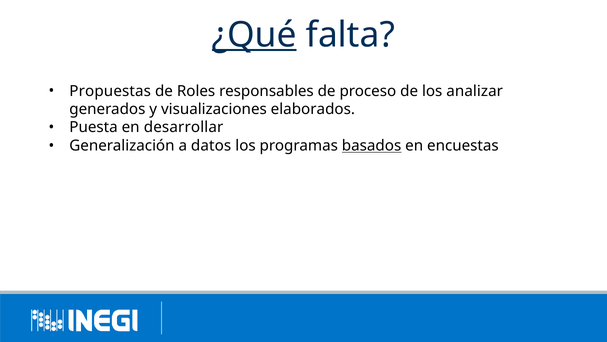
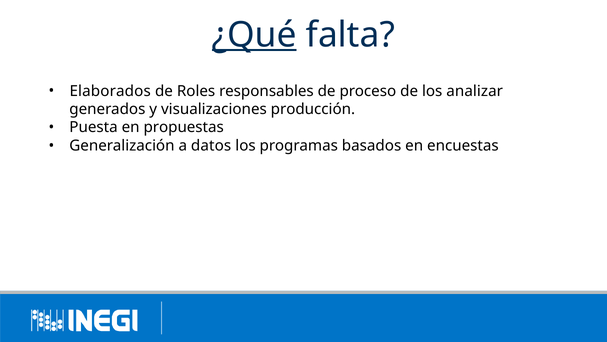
Propuestas: Propuestas -> Elaborados
elaborados: elaborados -> producción
desarrollar: desarrollar -> propuestas
basados underline: present -> none
